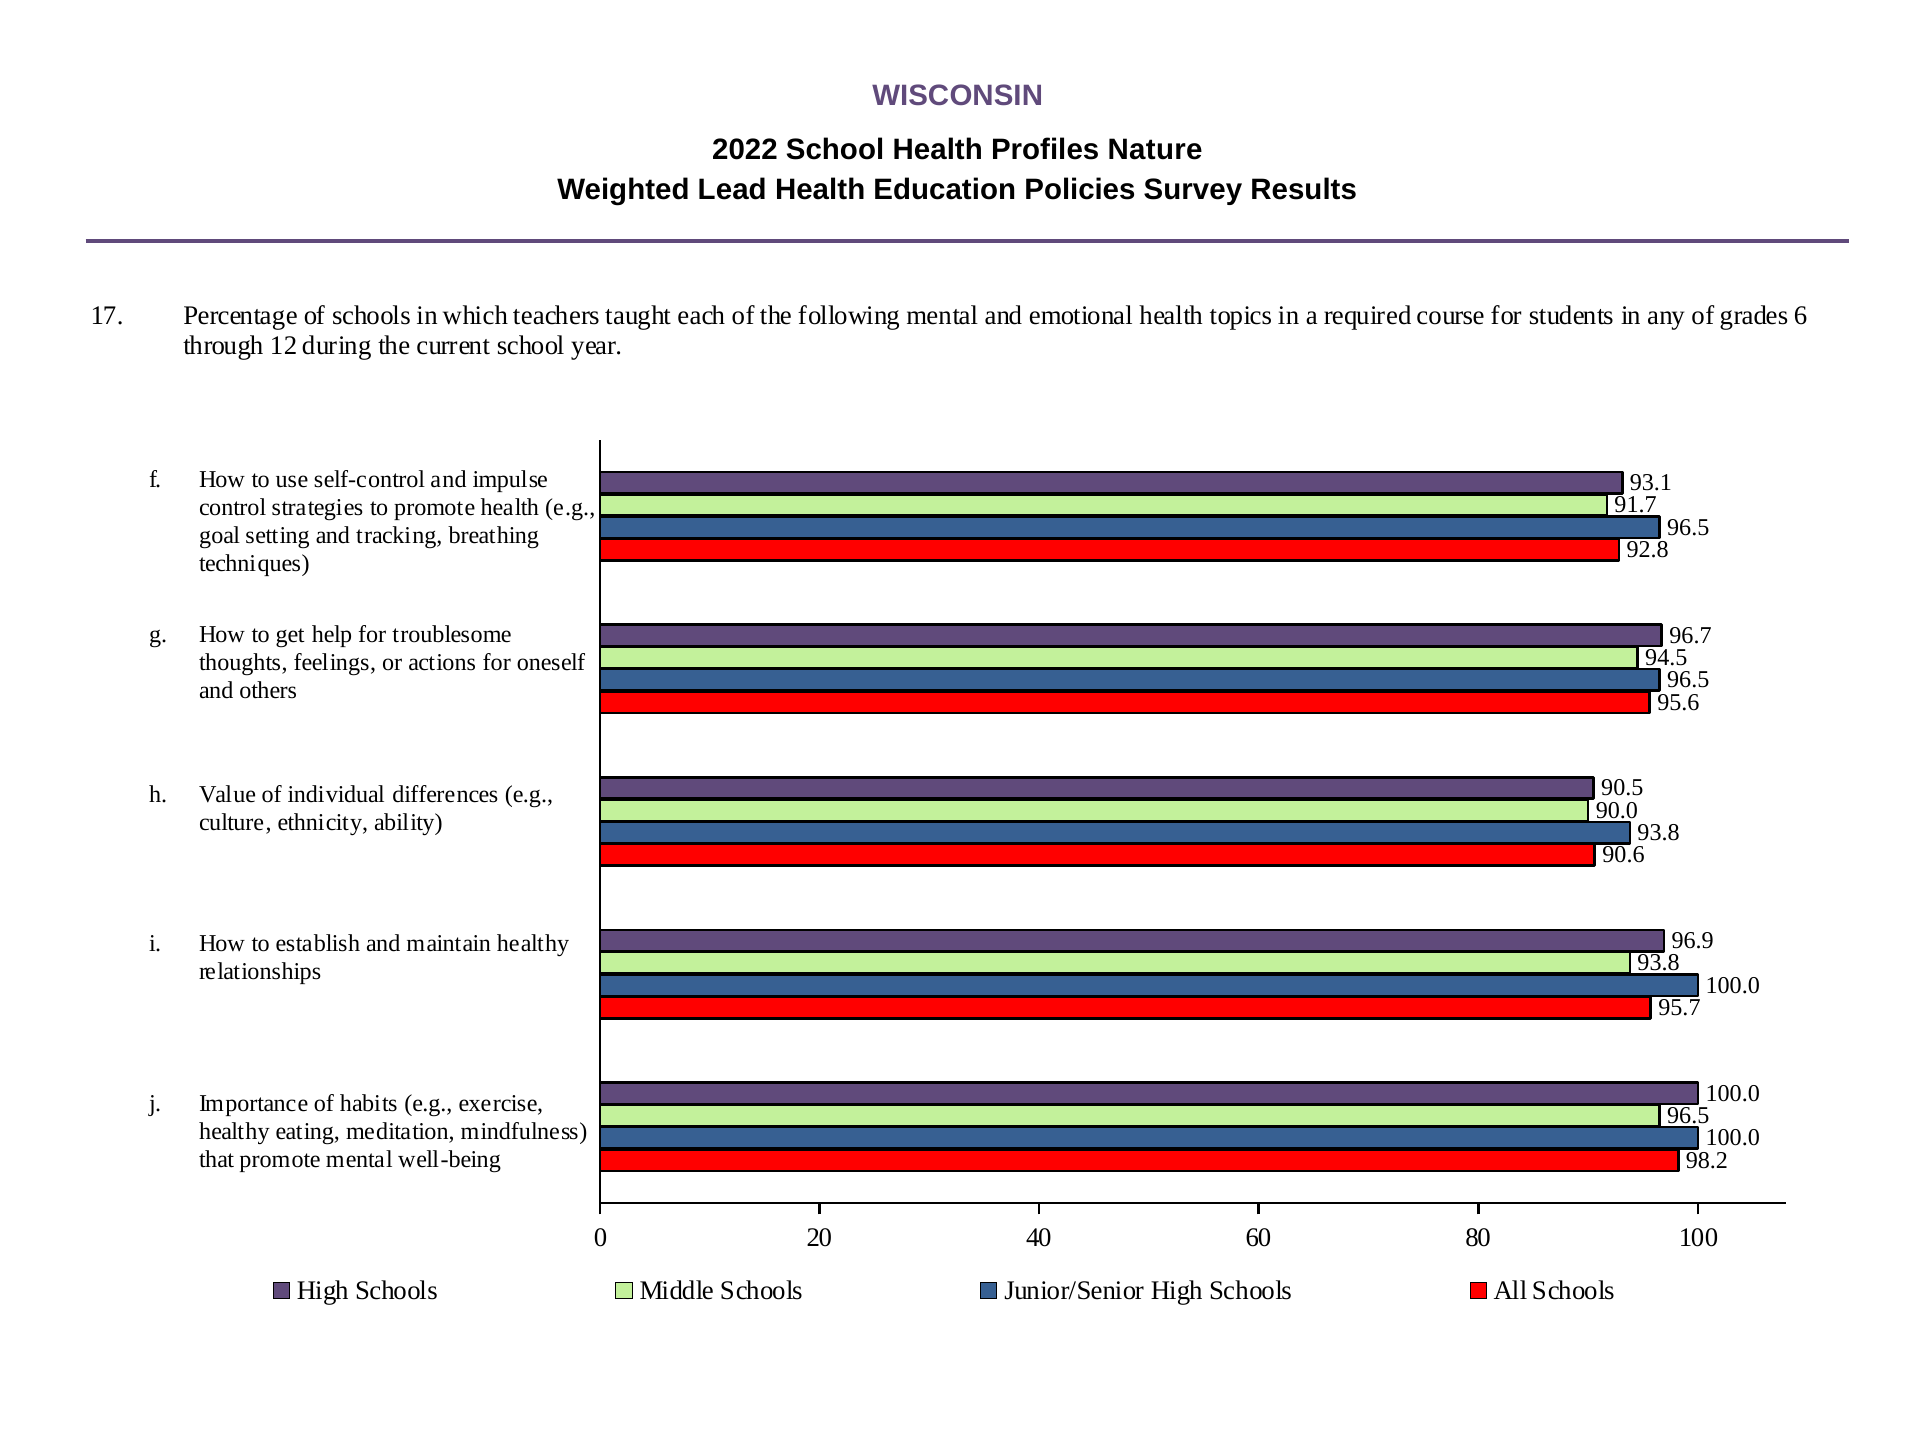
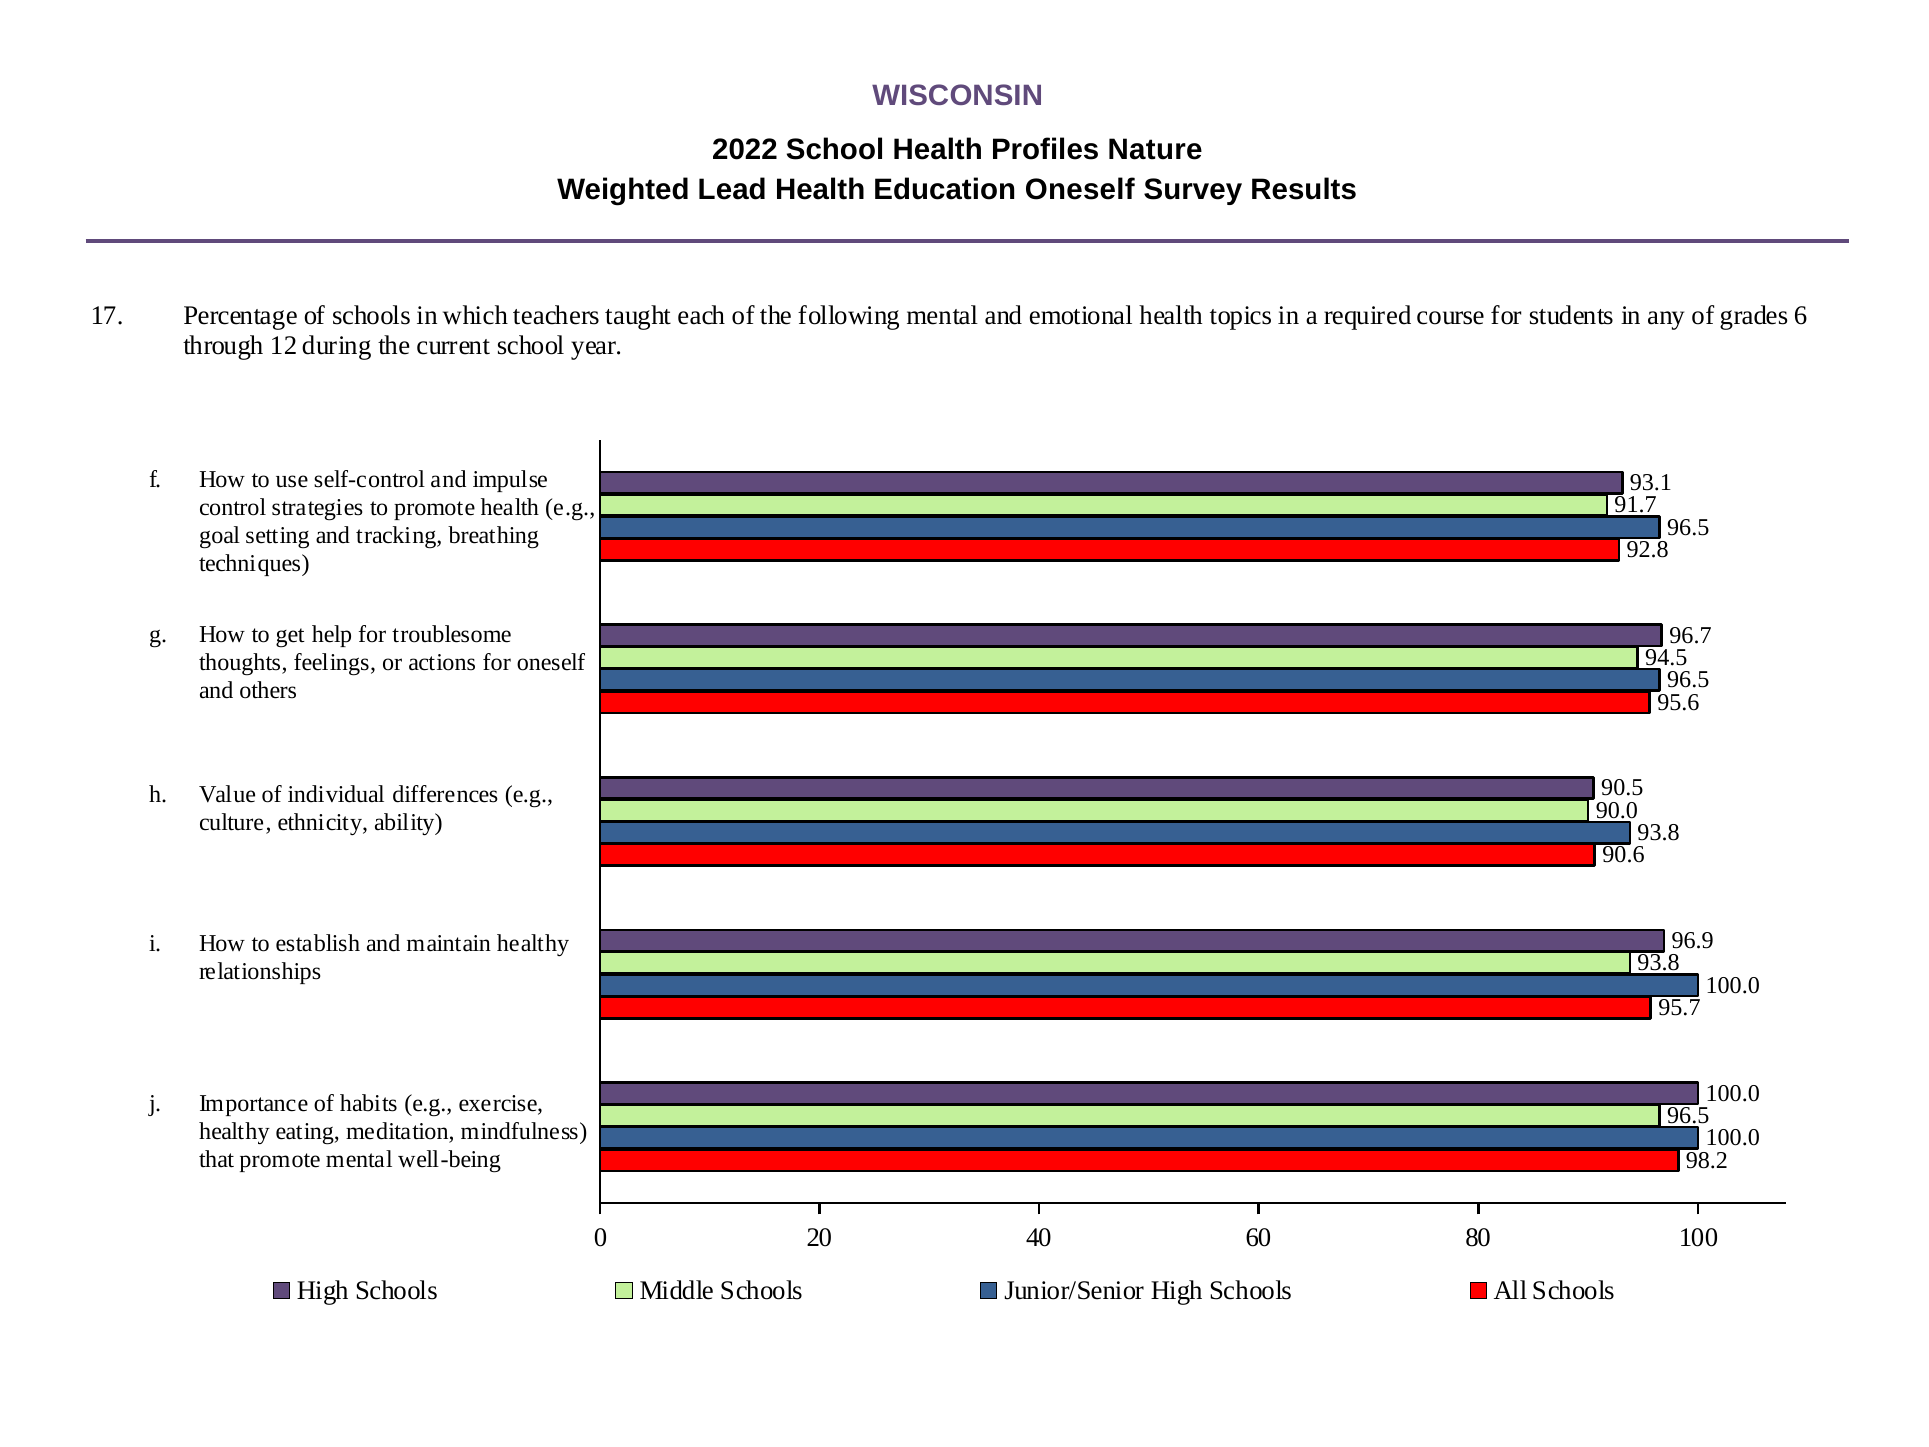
Education Policies: Policies -> Oneself
